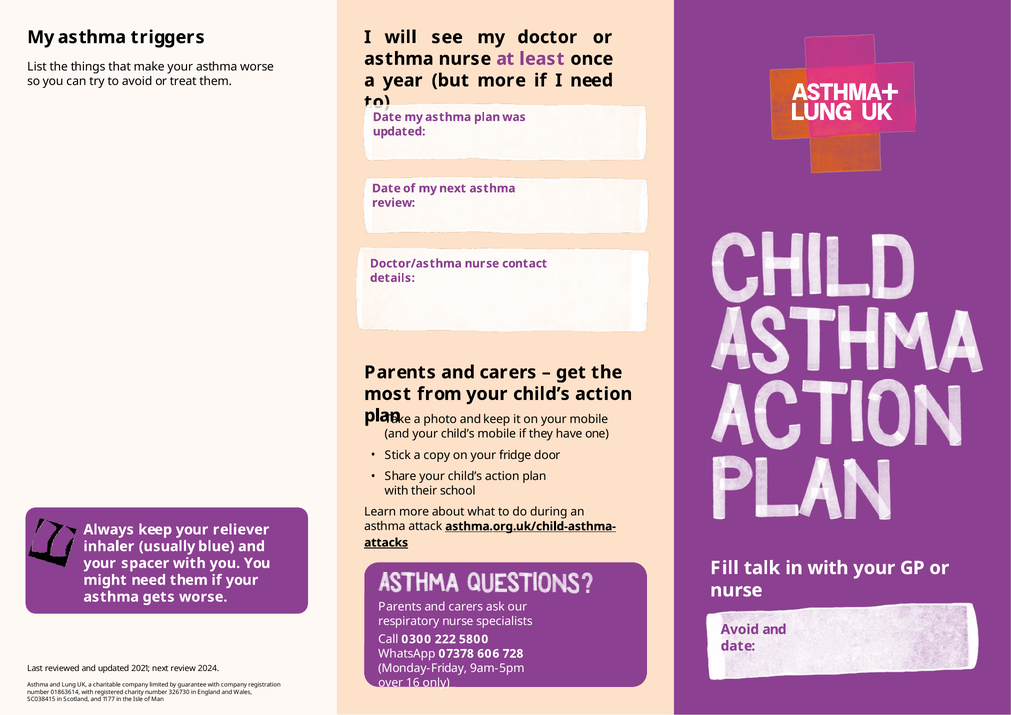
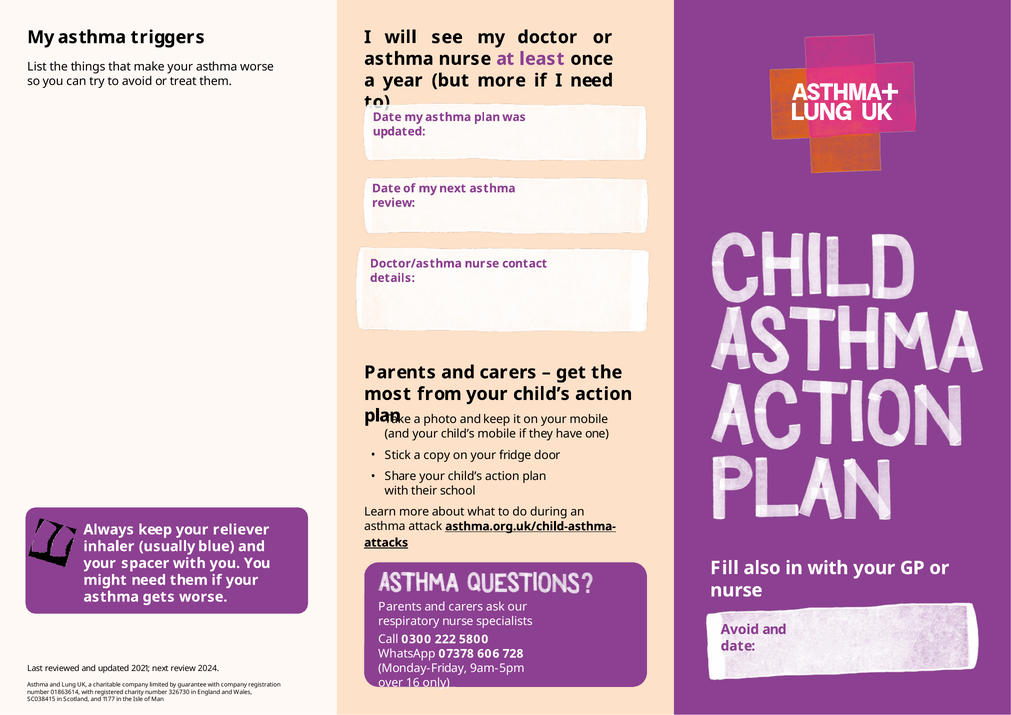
talk: talk -> also
